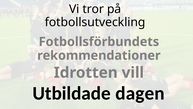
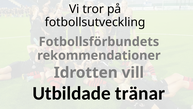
dagen: dagen -> tränar
